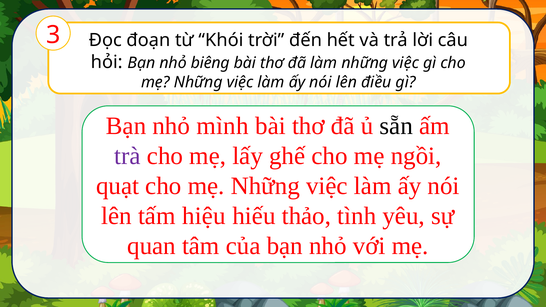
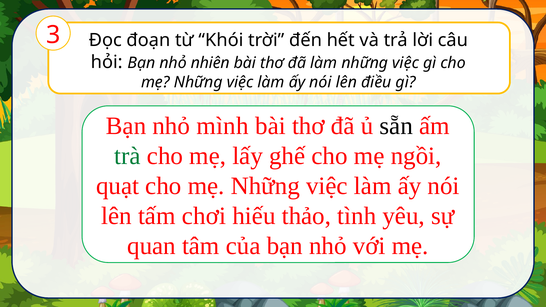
biêng: biêng -> nhiên
trà colour: purple -> green
hiệu: hiệu -> chơi
